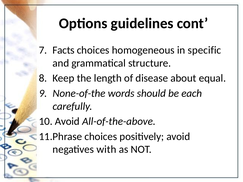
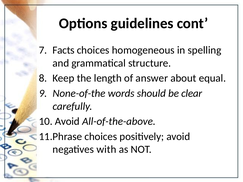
specific: specific -> spelling
disease: disease -> answer
each: each -> clear
